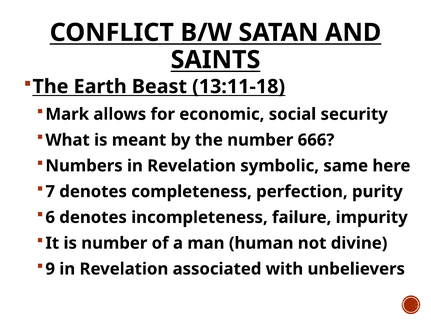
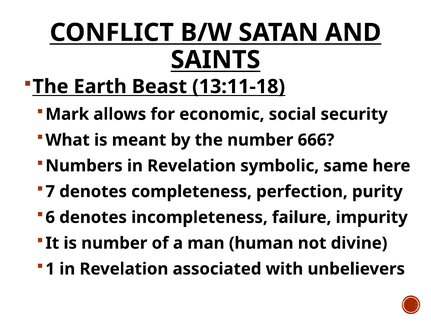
9: 9 -> 1
